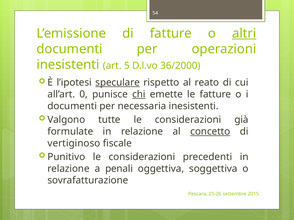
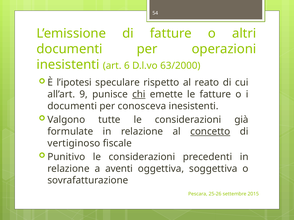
altri underline: present -> none
5: 5 -> 6
36/2000: 36/2000 -> 63/2000
speculare underline: present -> none
0: 0 -> 9
necessaria: necessaria -> conosceva
penali: penali -> aventi
